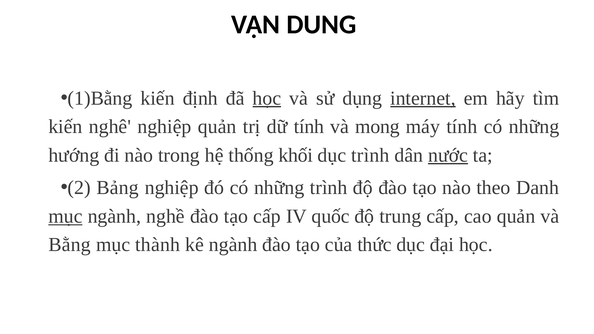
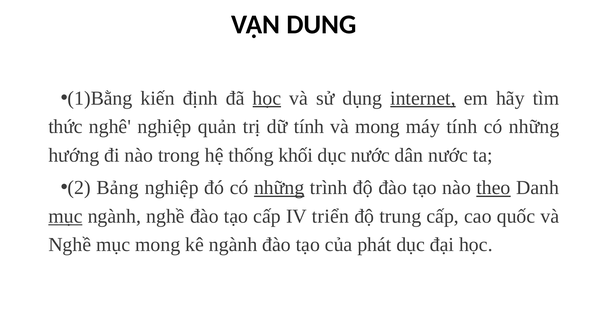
kiến at (65, 127): kiến -> thức
dục trình: trình -> nước
nước at (448, 155) underline: present -> none
những at (279, 188) underline: none -> present
theo underline: none -> present
quốc: quốc -> triển
cao quản: quản -> quốc
Bằng at (70, 245): Bằng -> Nghề
mục thành: thành -> mong
thức: thức -> phát
